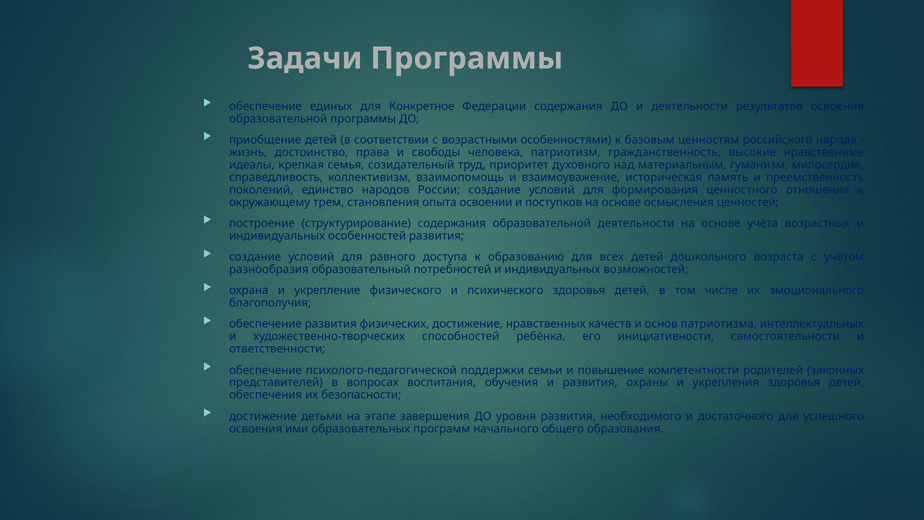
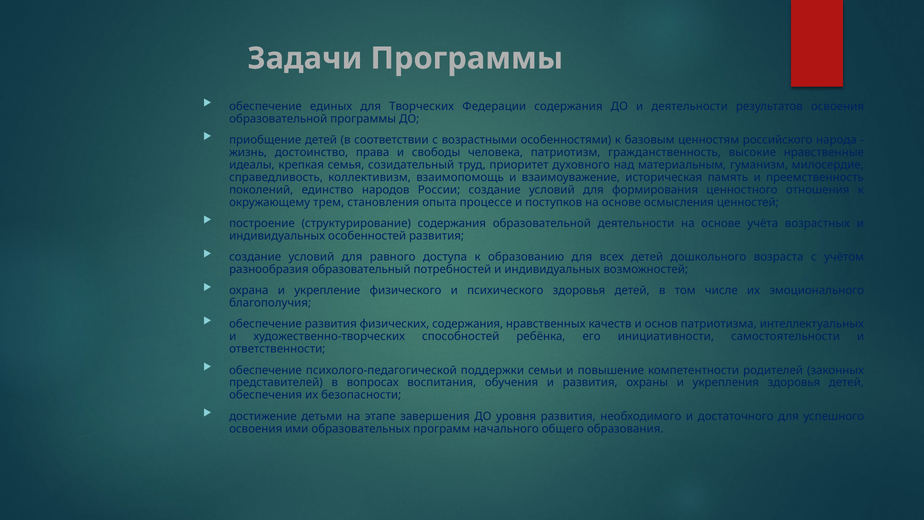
Конкретное: Конкретное -> Творческих
освоении: освоении -> процессе
физических достижение: достижение -> содержания
